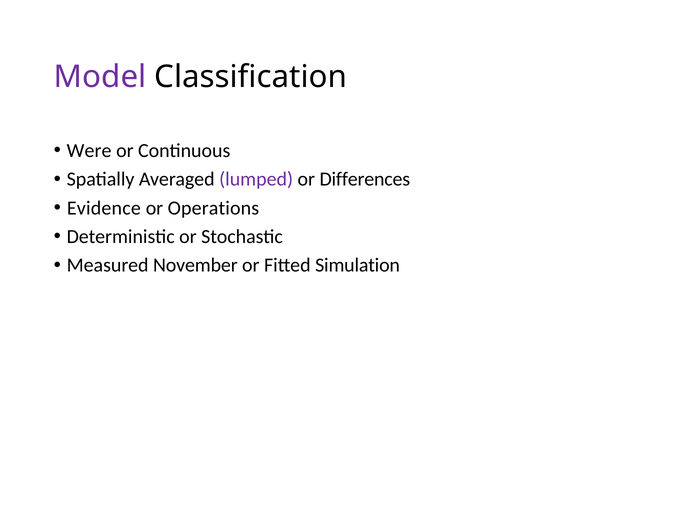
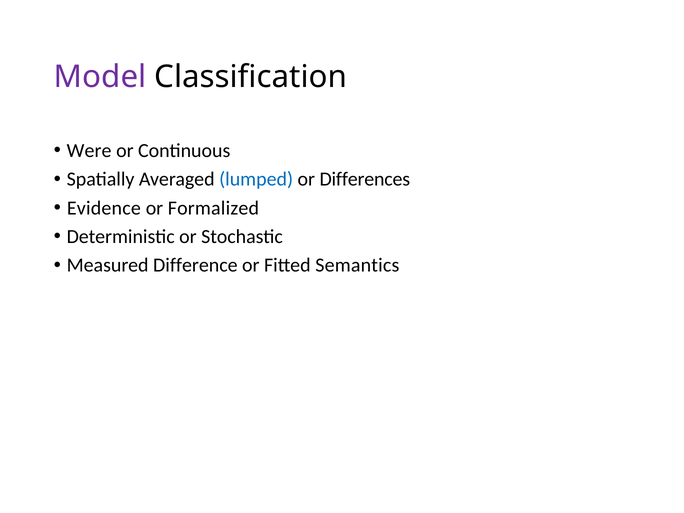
lumped colour: purple -> blue
Operations: Operations -> Formalized
November: November -> Difference
Simulation: Simulation -> Semantics
